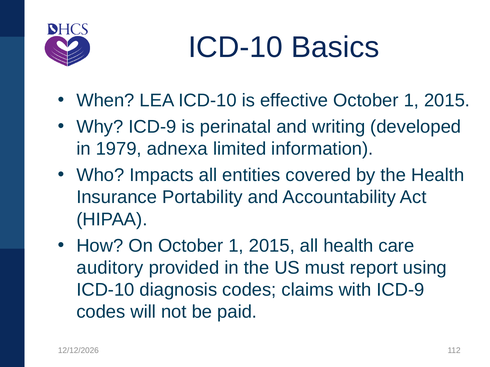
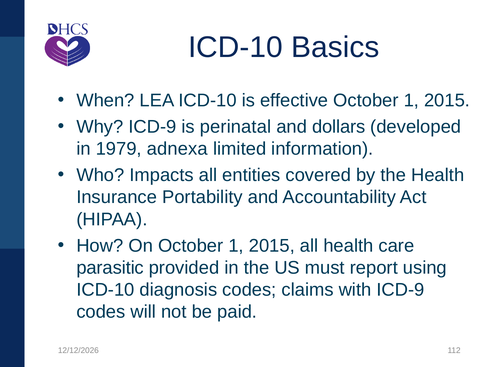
writing: writing -> dollars
auditory: auditory -> parasitic
